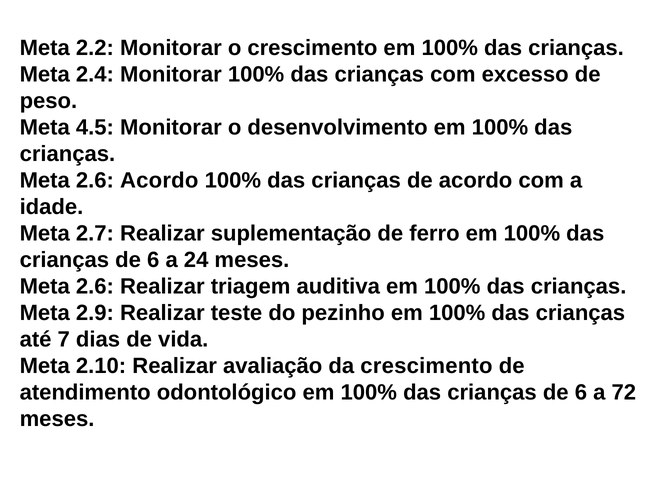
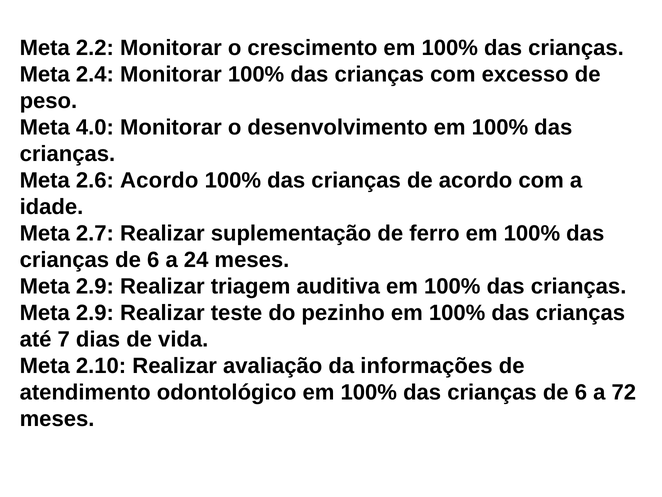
4.5: 4.5 -> 4.0
2.6 at (95, 286): 2.6 -> 2.9
da crescimento: crescimento -> informações
